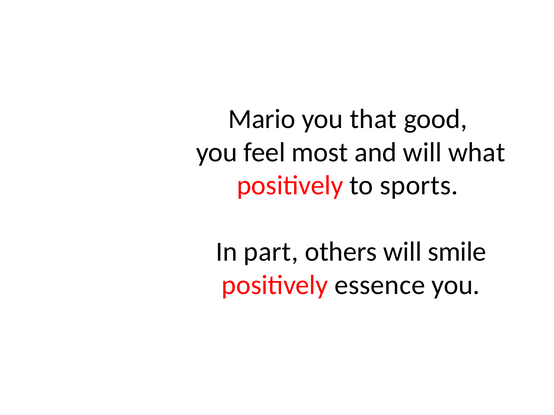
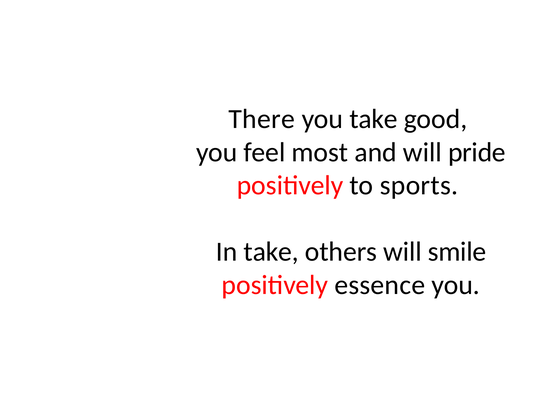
Mario: Mario -> There
you that: that -> take
what: what -> pride
In part: part -> take
